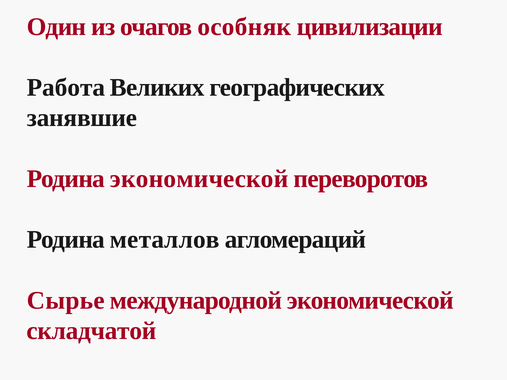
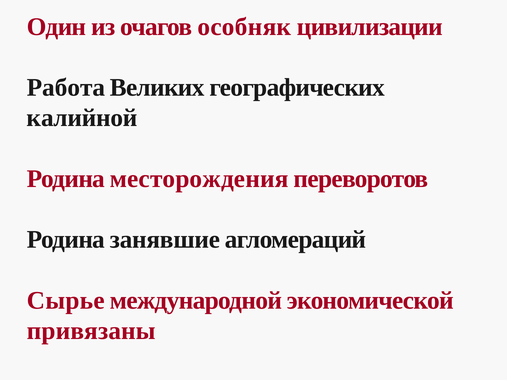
занявшие: занявшие -> калийной
Родина экономической: экономической -> месторождения
металлов: металлов -> занявшие
складчатой: складчатой -> привязаны
